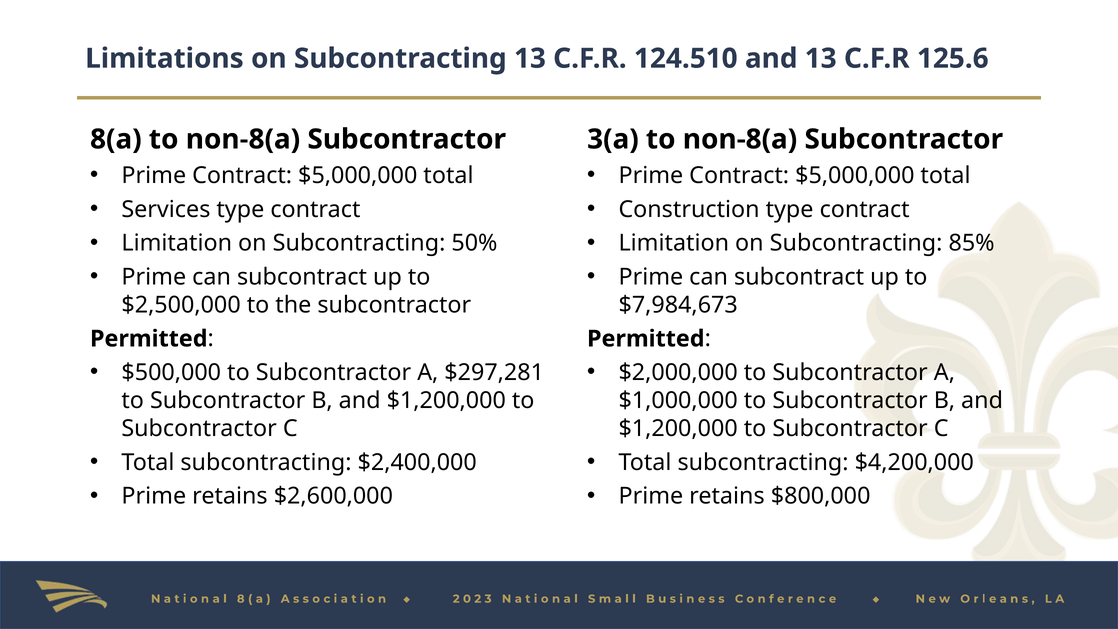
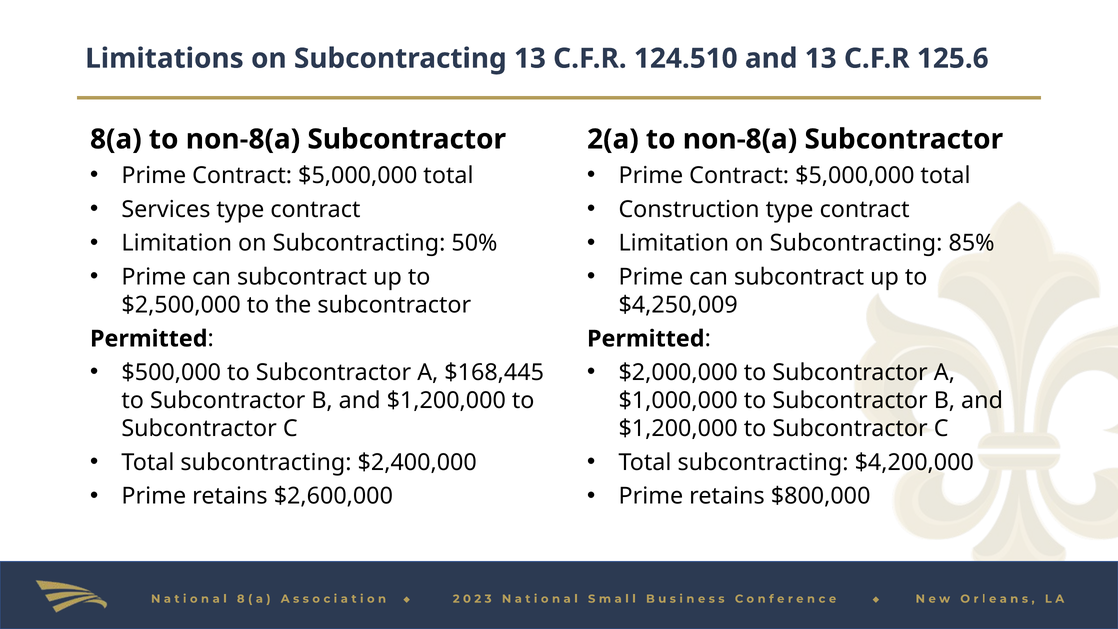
3(a: 3(a -> 2(a
$7,984,673: $7,984,673 -> $4,250,009
$297,281: $297,281 -> $168,445
